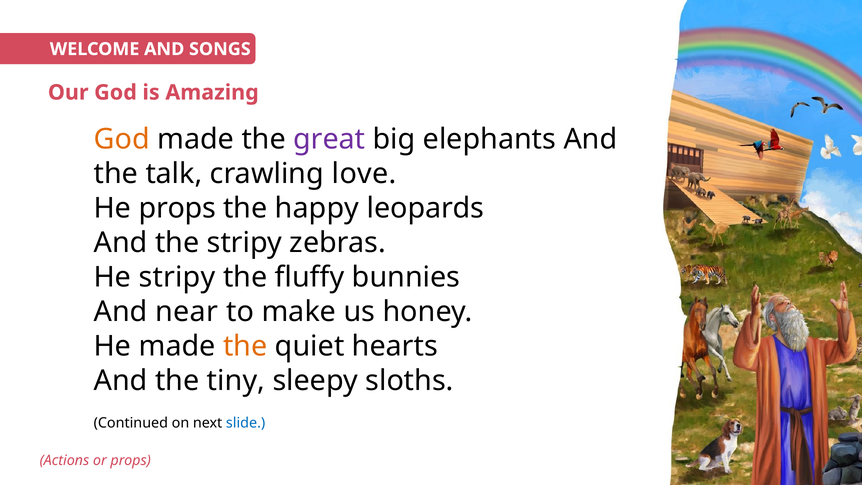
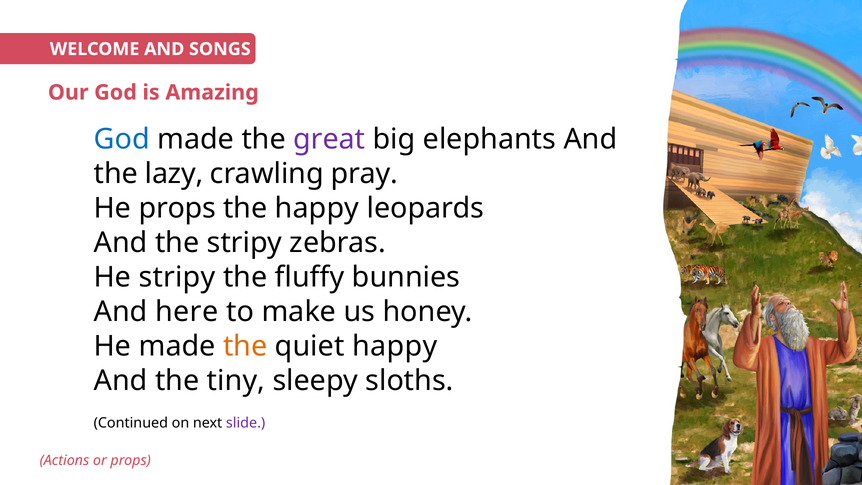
God at (122, 139) colour: orange -> blue
talk: talk -> lazy
love: love -> pray
near: near -> here
quiet hearts: hearts -> happy
slide colour: blue -> purple
